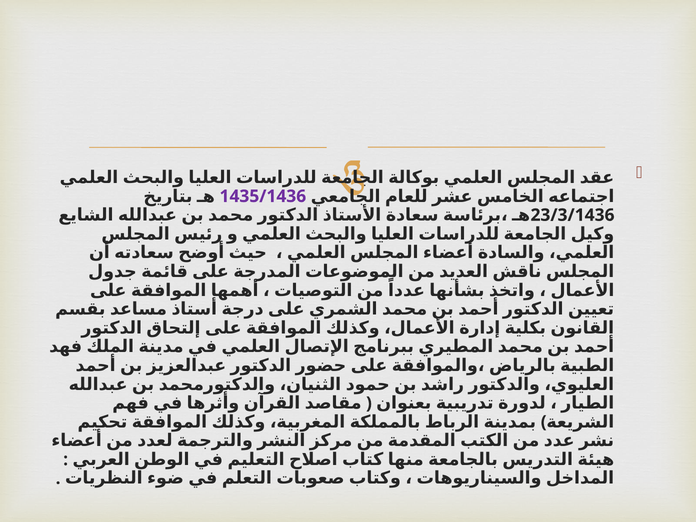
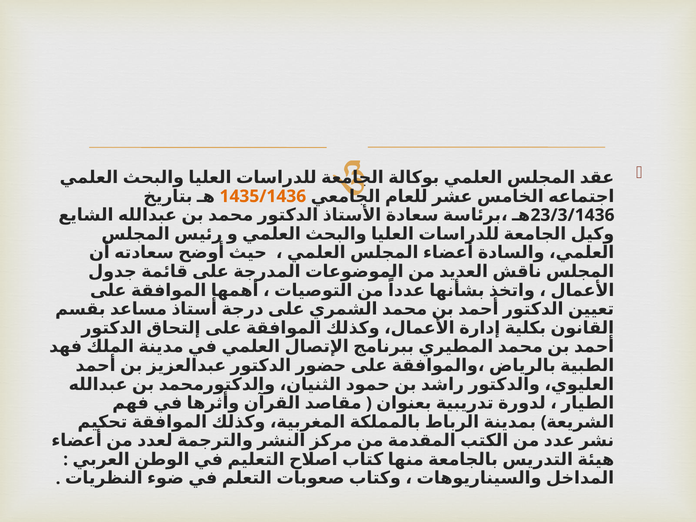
1435/1436 colour: purple -> orange
